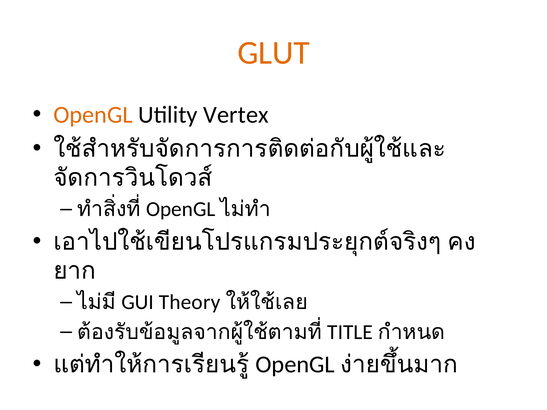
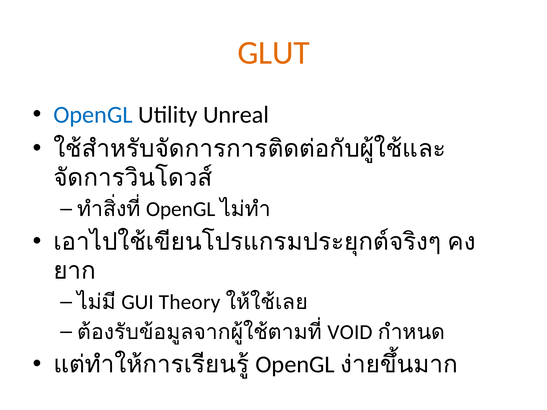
OpenGL at (93, 115) colour: orange -> blue
Vertex: Vertex -> Unreal
TITLE: TITLE -> VOID
